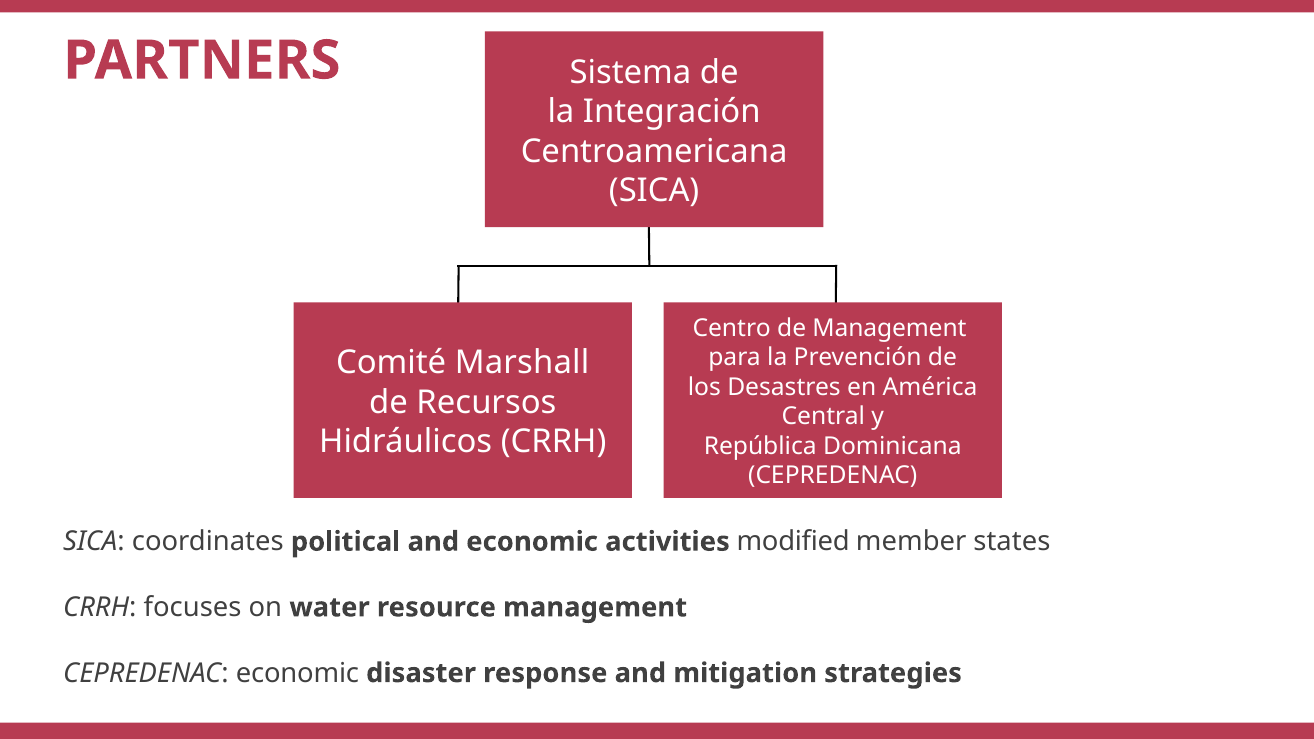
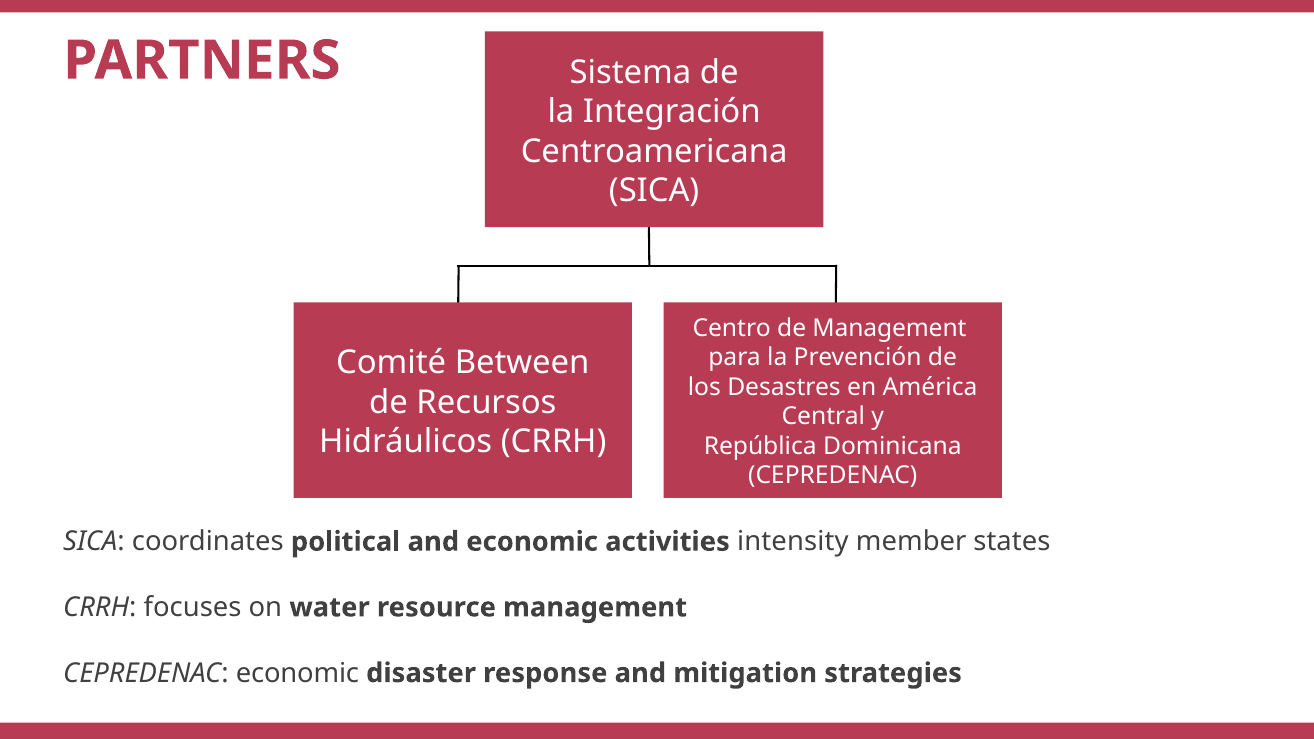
Marshall: Marshall -> Between
modified: modified -> intensity
